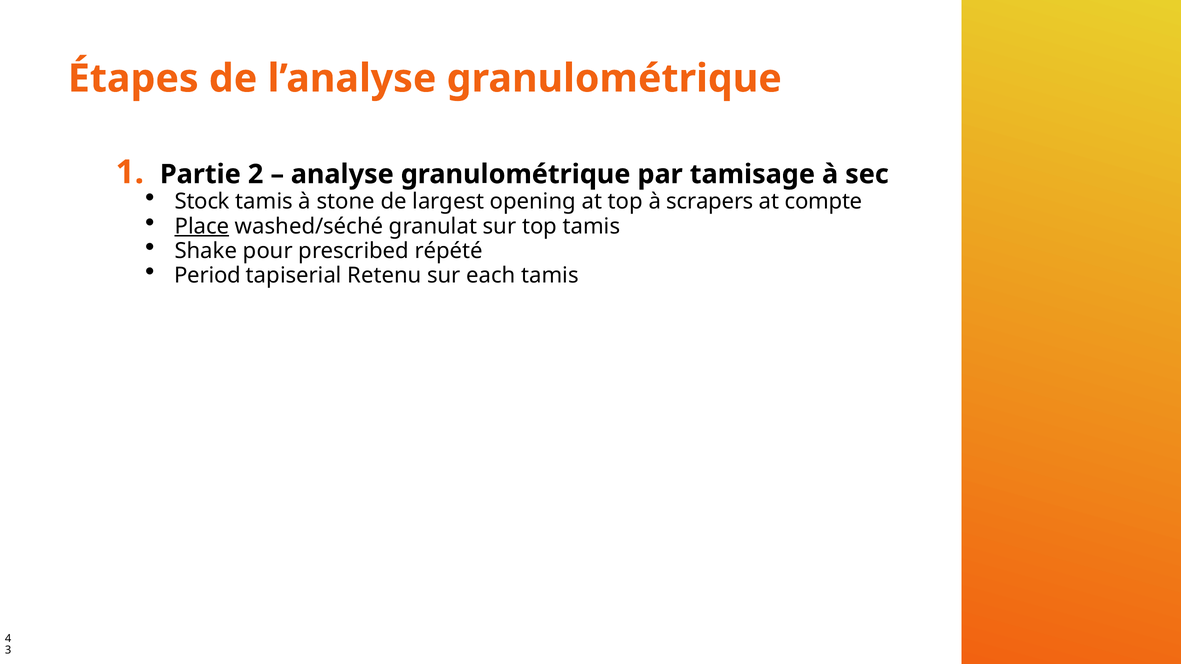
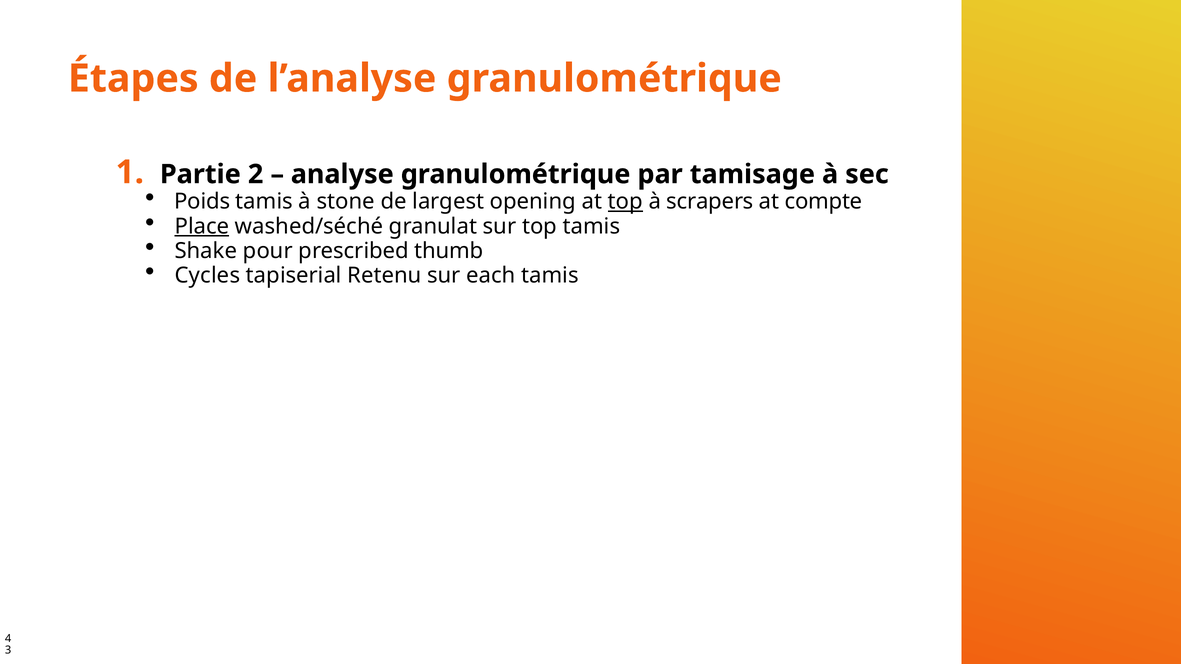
Stock: Stock -> Poids
top at (625, 202) underline: none -> present
répété: répété -> thumb
Period: Period -> Cycles
